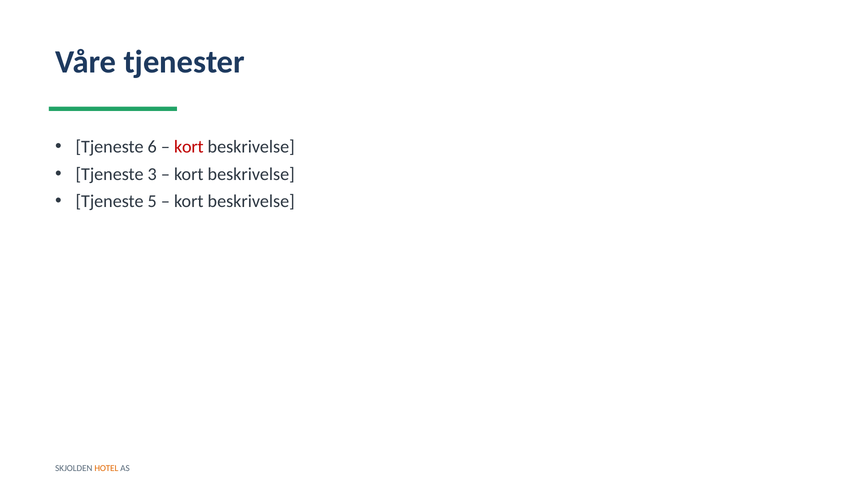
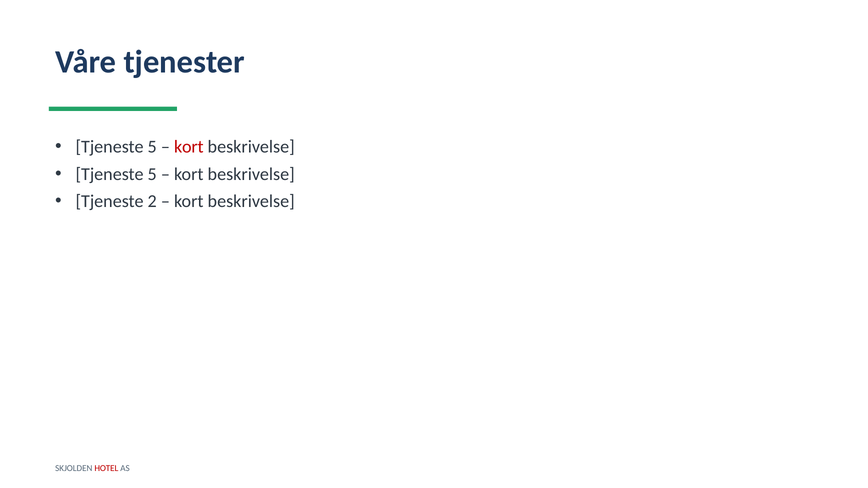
6 at (152, 147): 6 -> 5
3 at (152, 174): 3 -> 5
5: 5 -> 2
HOTEL colour: orange -> red
